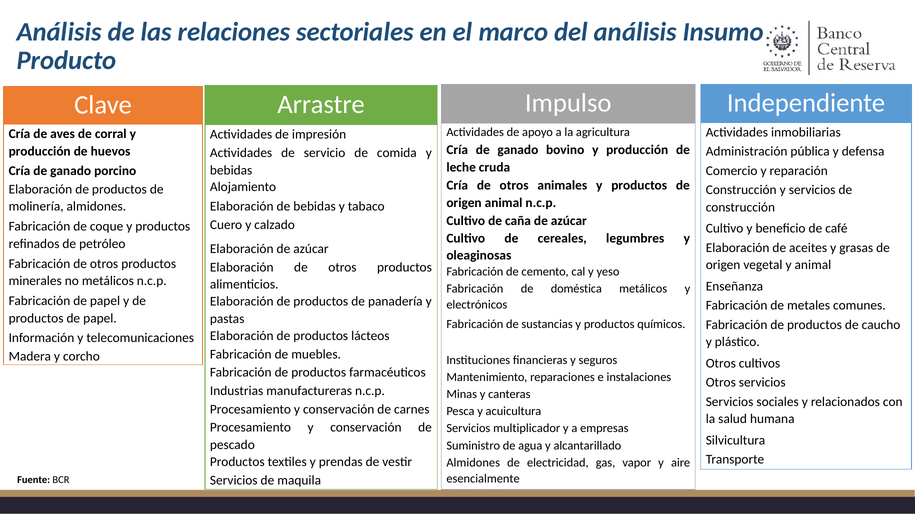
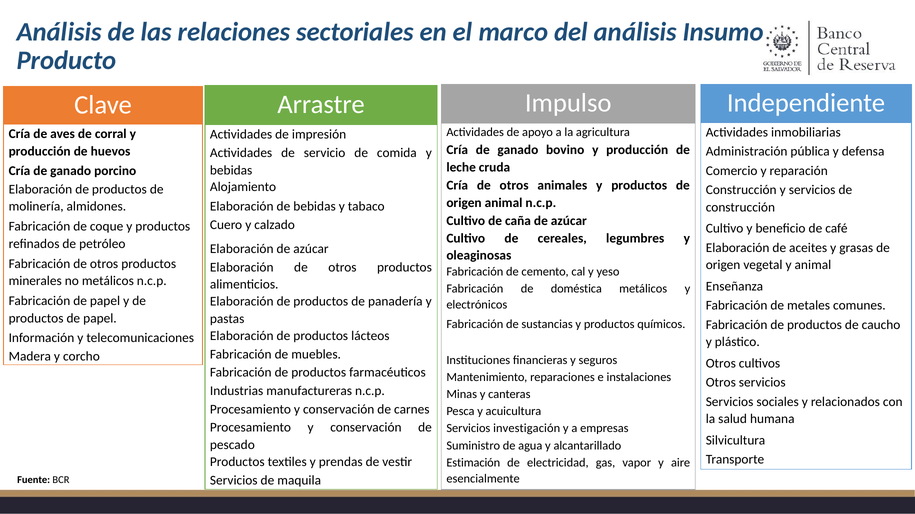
multiplicador: multiplicador -> investigación
Almidones at (473, 463): Almidones -> Estimación
